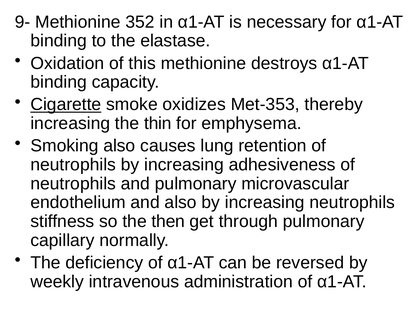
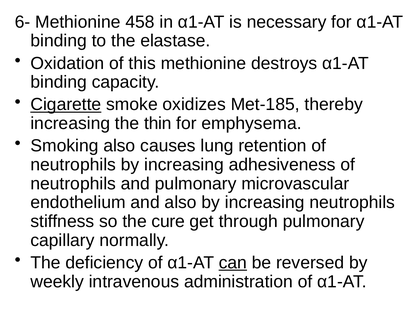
9-: 9- -> 6-
352: 352 -> 458
Met-353: Met-353 -> Met-185
then: then -> cure
can underline: none -> present
